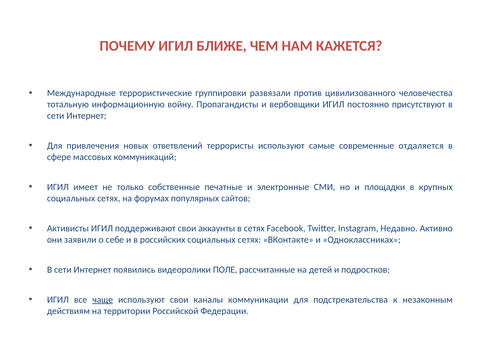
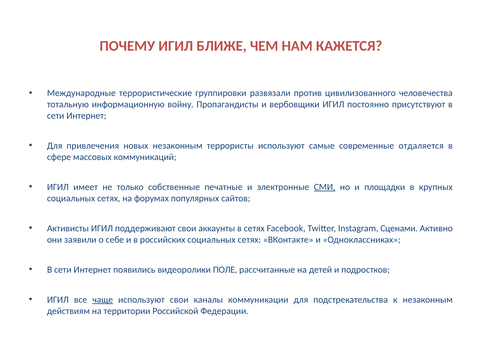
новых ответвлений: ответвлений -> незаконным
СМИ underline: none -> present
Недавно: Недавно -> Сценами
